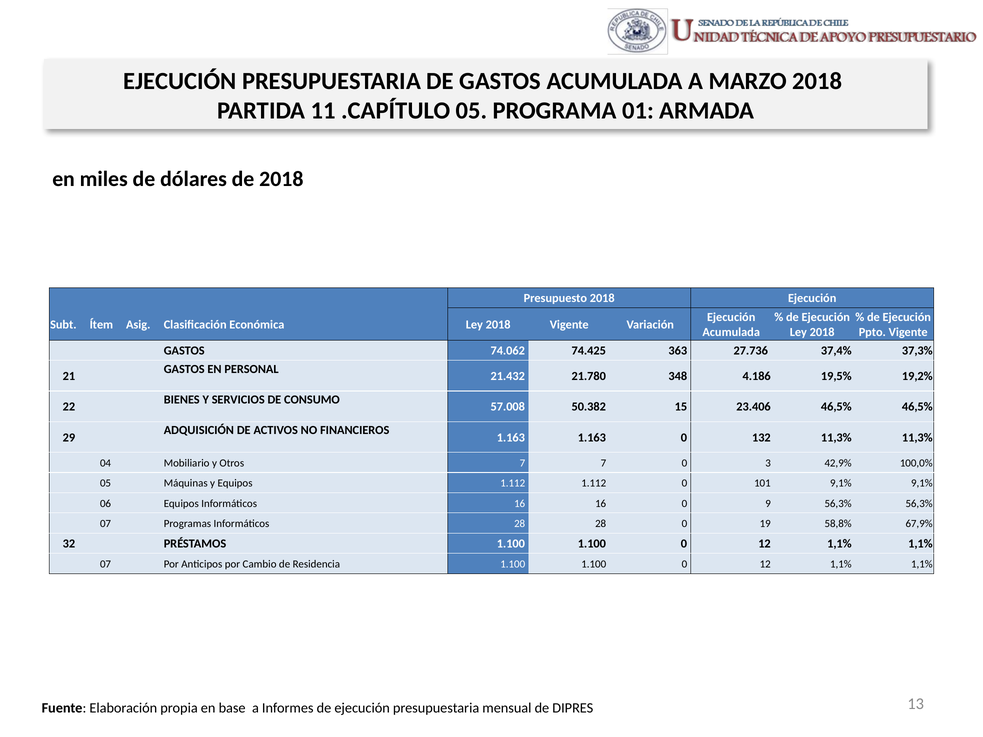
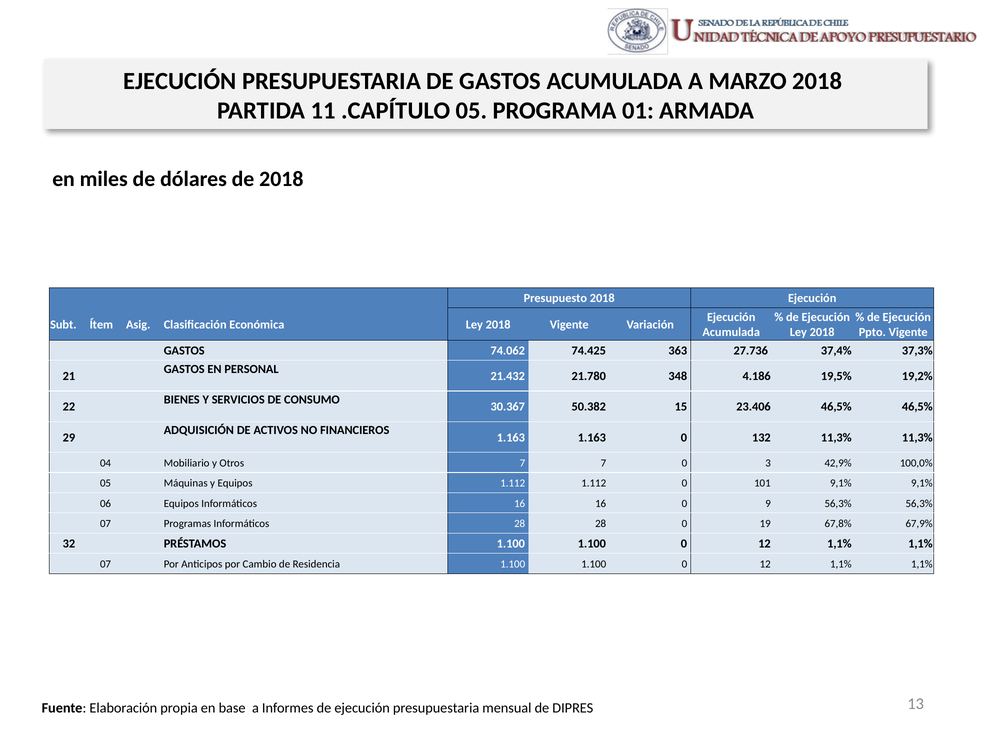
57.008: 57.008 -> 30.367
58,8%: 58,8% -> 67,8%
